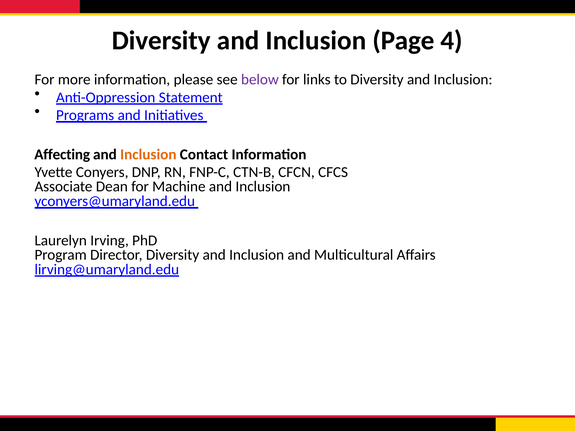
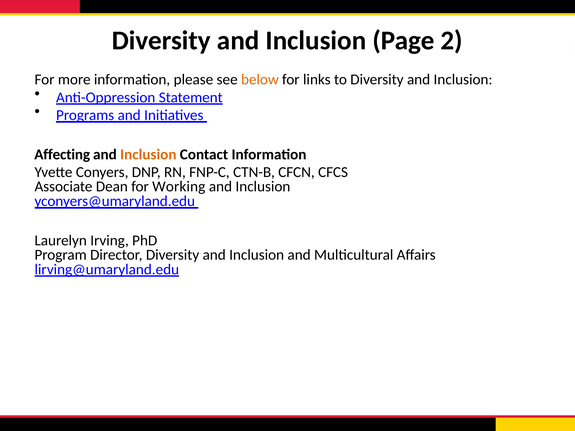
4: 4 -> 2
below colour: purple -> orange
Machine: Machine -> Working
